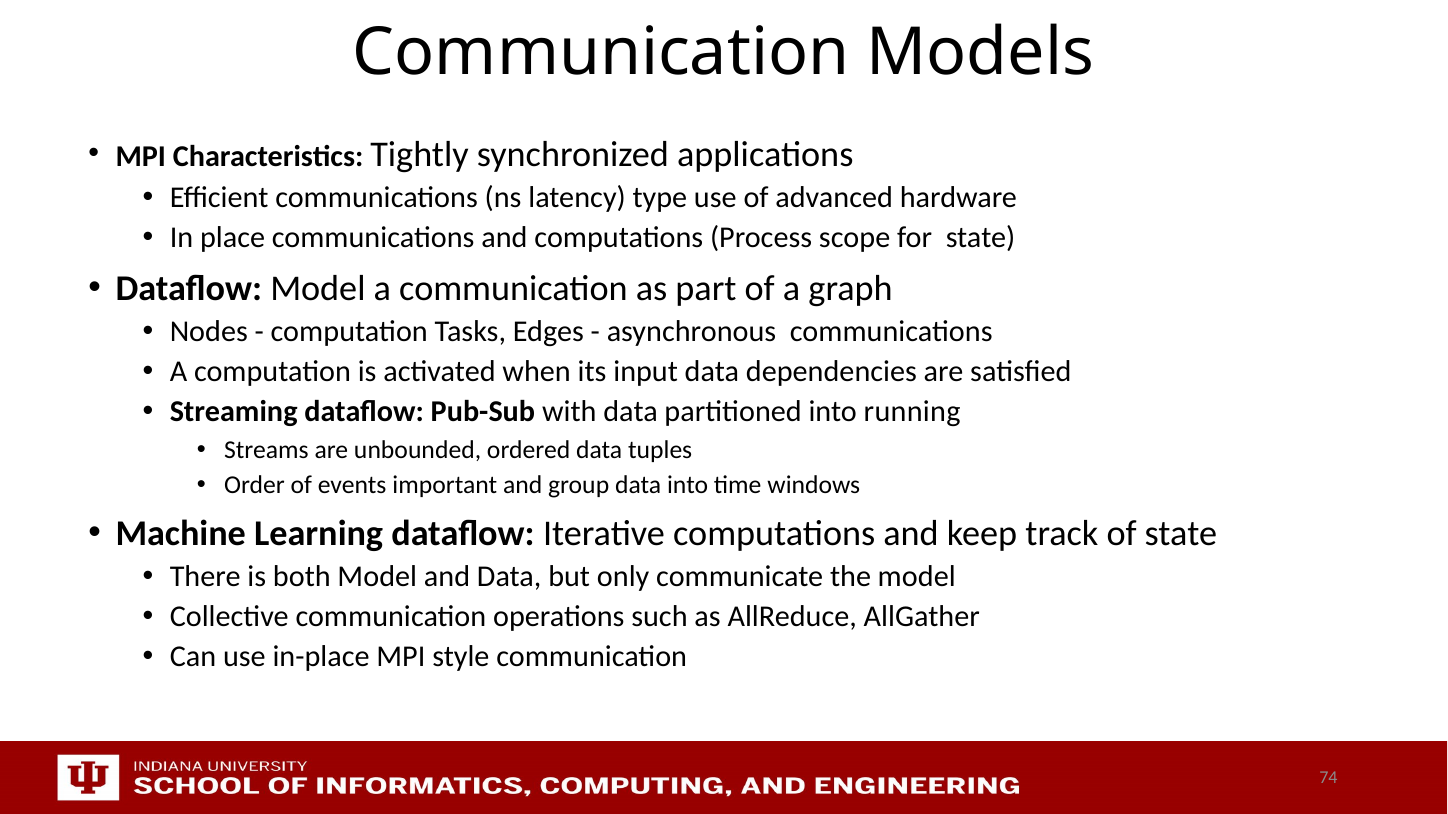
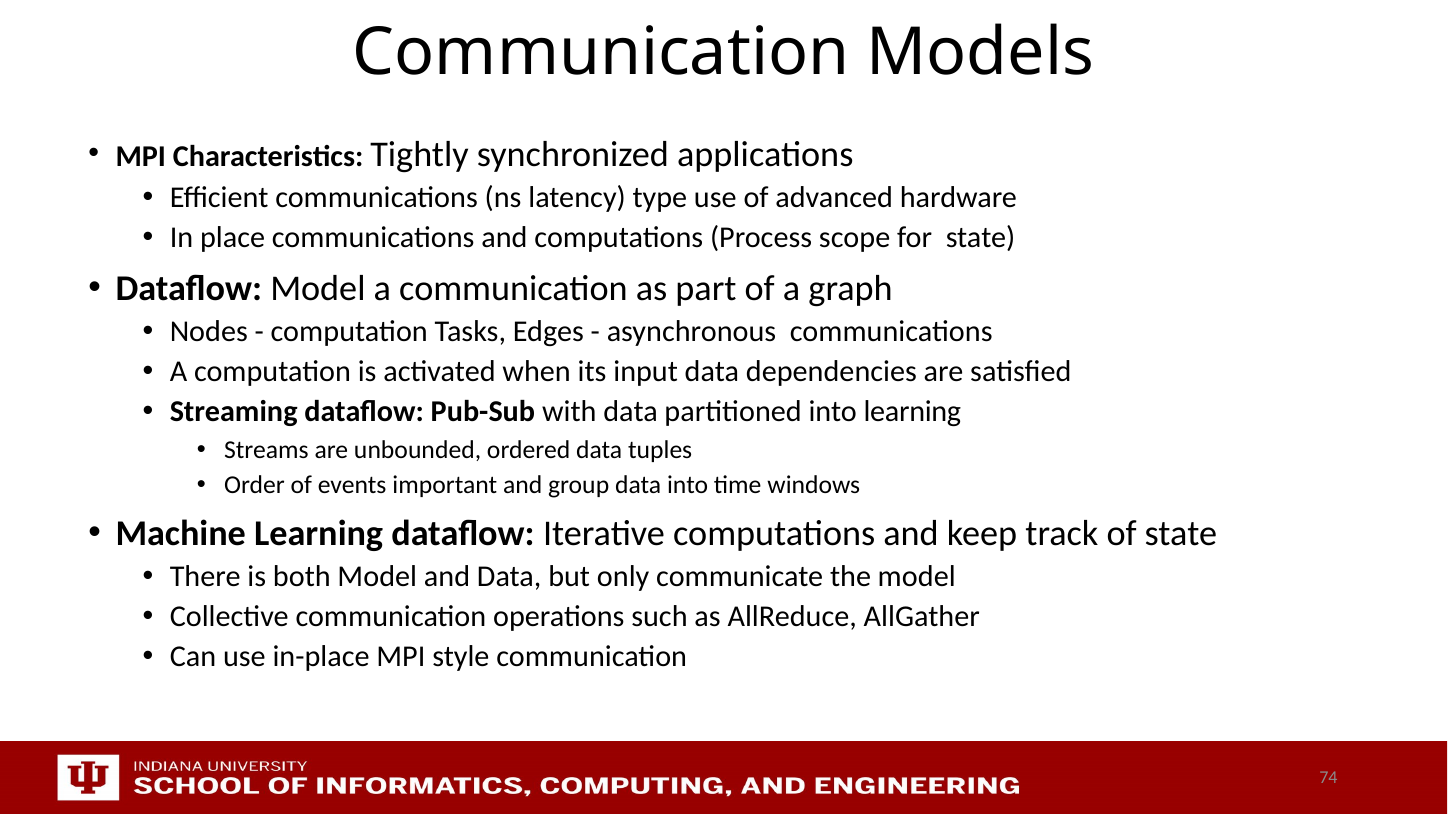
into running: running -> learning
